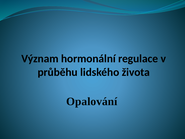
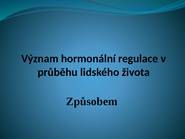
Opalování: Opalování -> Způsobem
